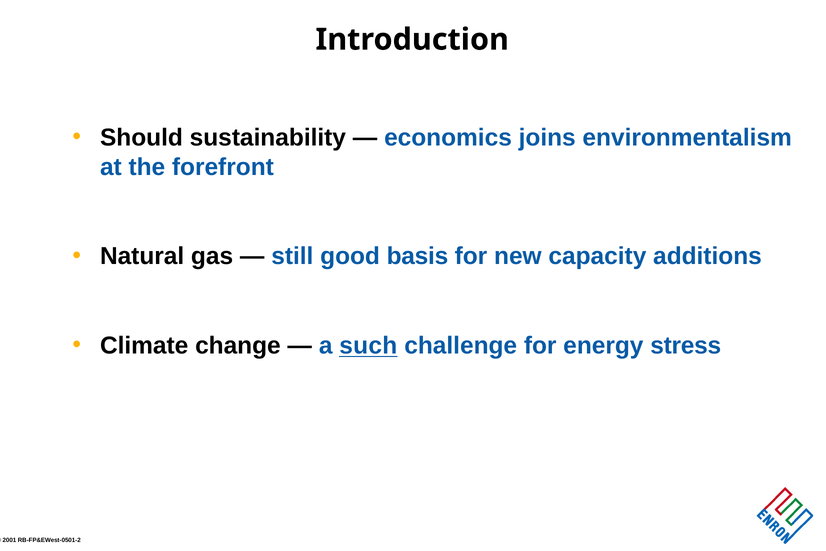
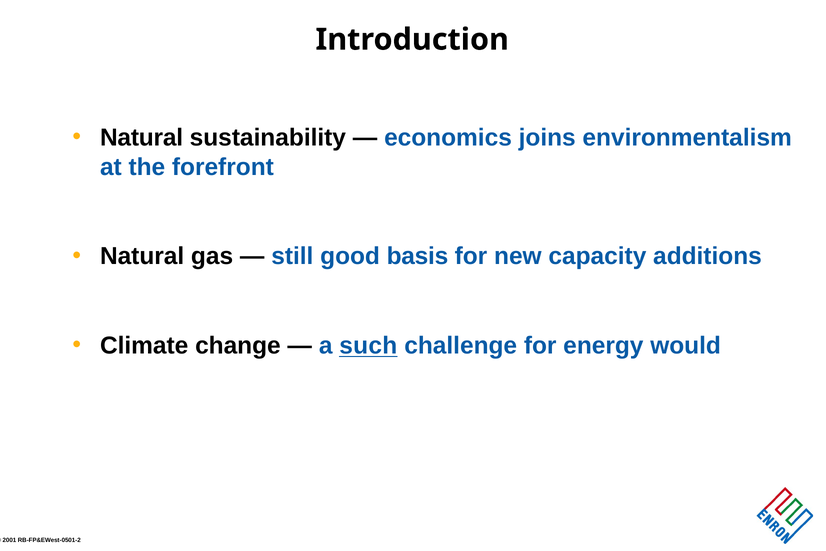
Should at (141, 138): Should -> Natural
stress: stress -> would
